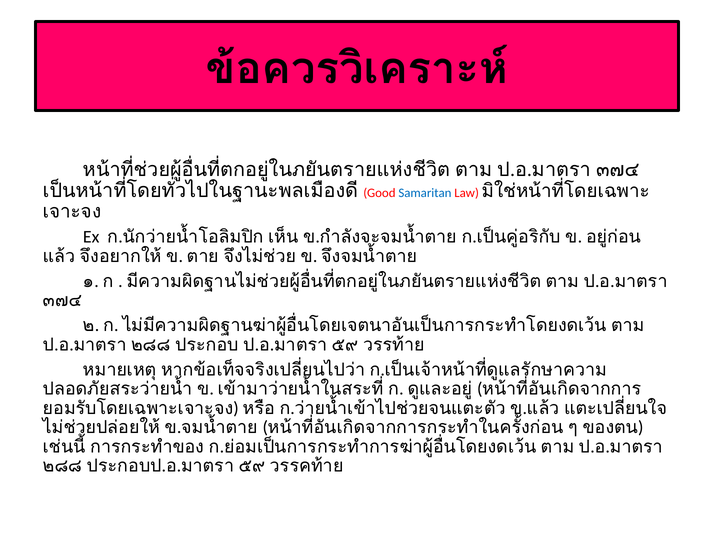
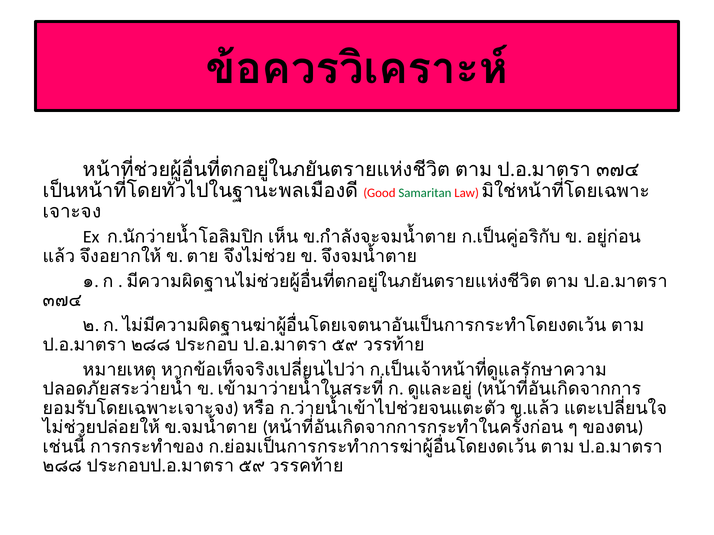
Samaritan colour: blue -> green
